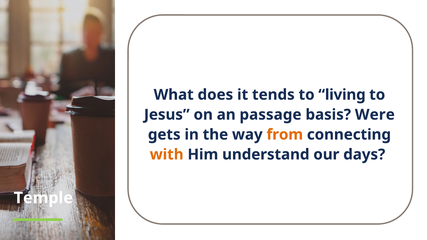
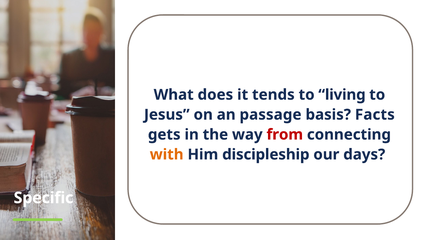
Were: Were -> Facts
from colour: orange -> red
understand: understand -> discipleship
Temple: Temple -> Specific
